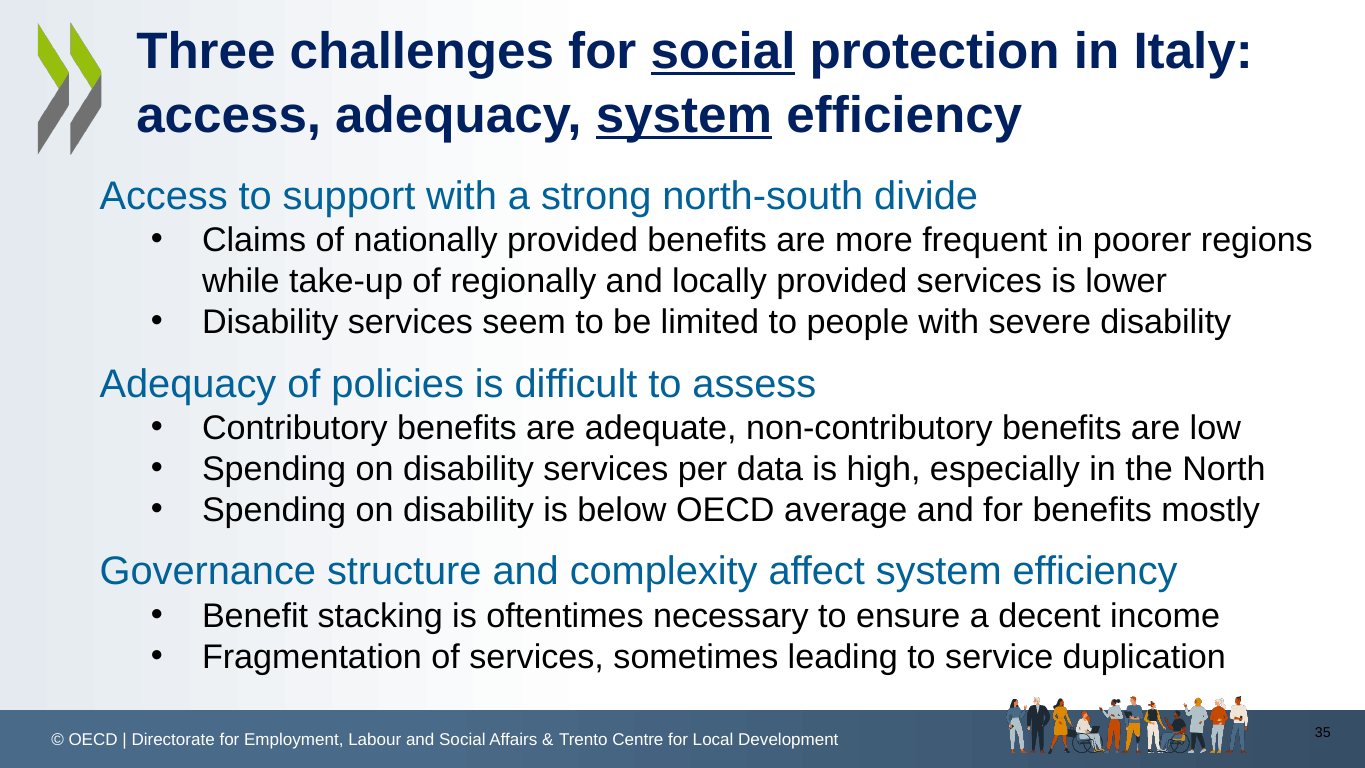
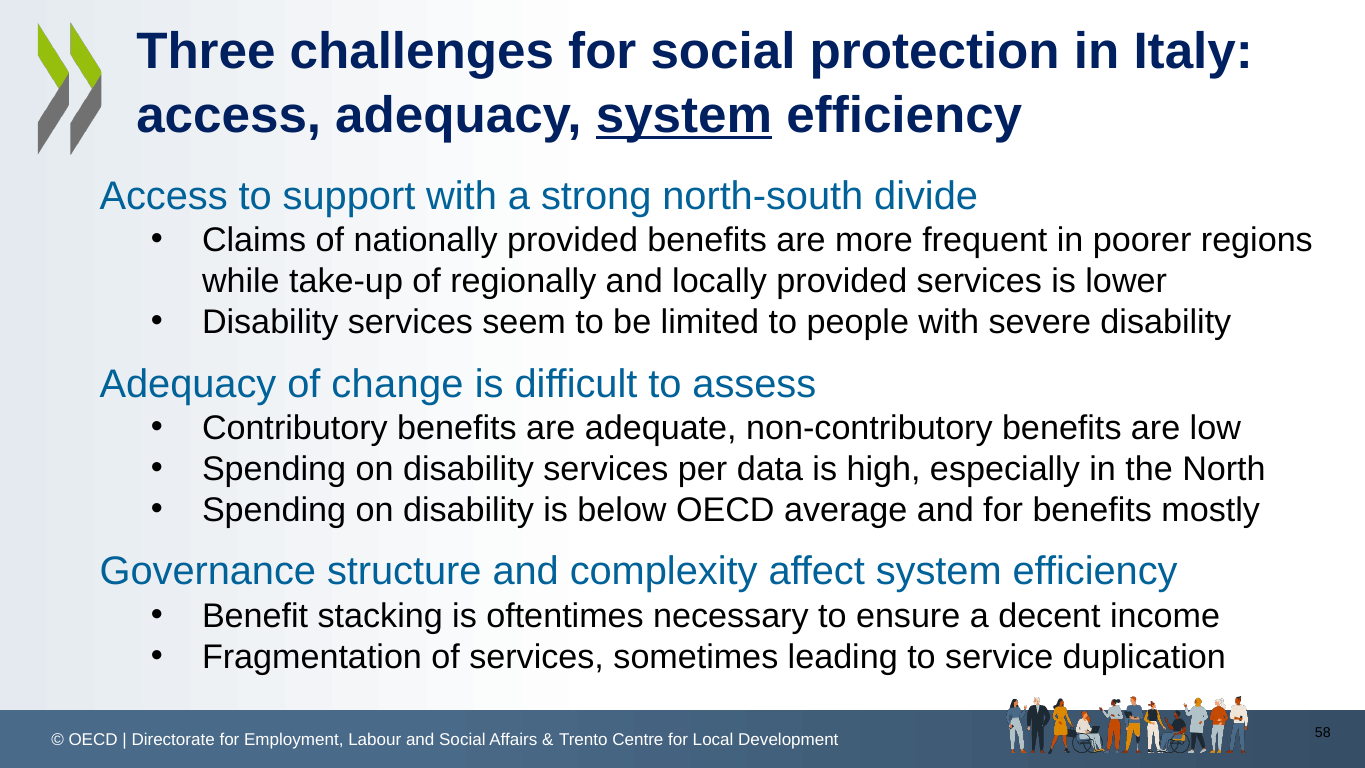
social at (723, 51) underline: present -> none
policies: policies -> change
35: 35 -> 58
